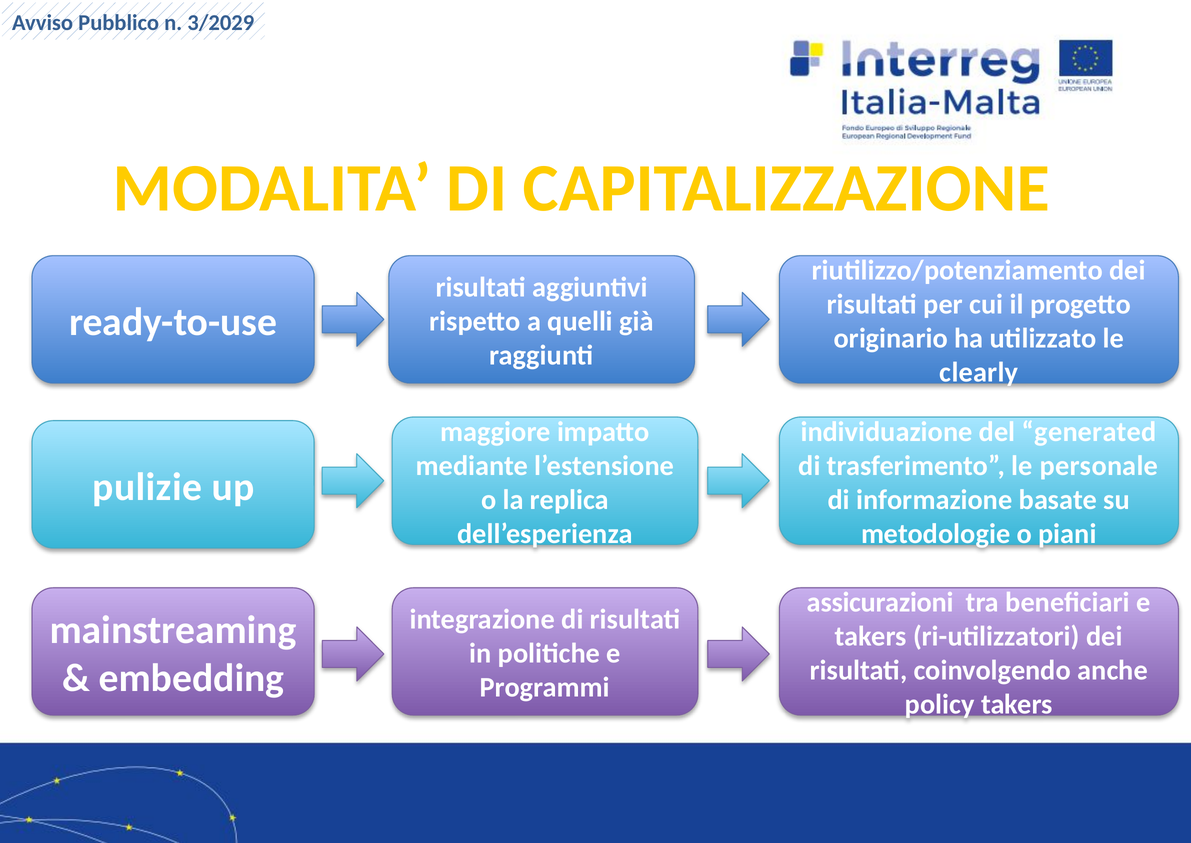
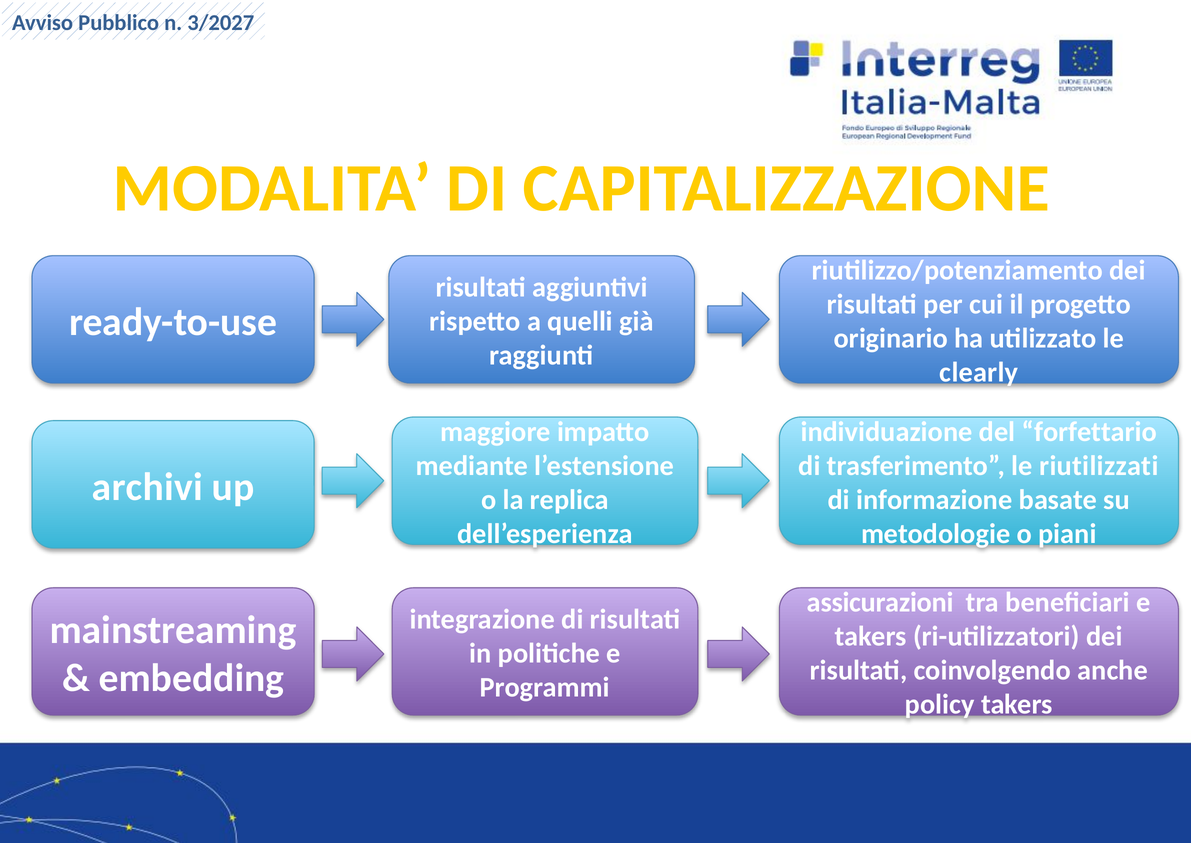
3/2029: 3/2029 -> 3/2027
generated: generated -> forfettario
personale: personale -> riutilizzati
pulizie: pulizie -> archivi
